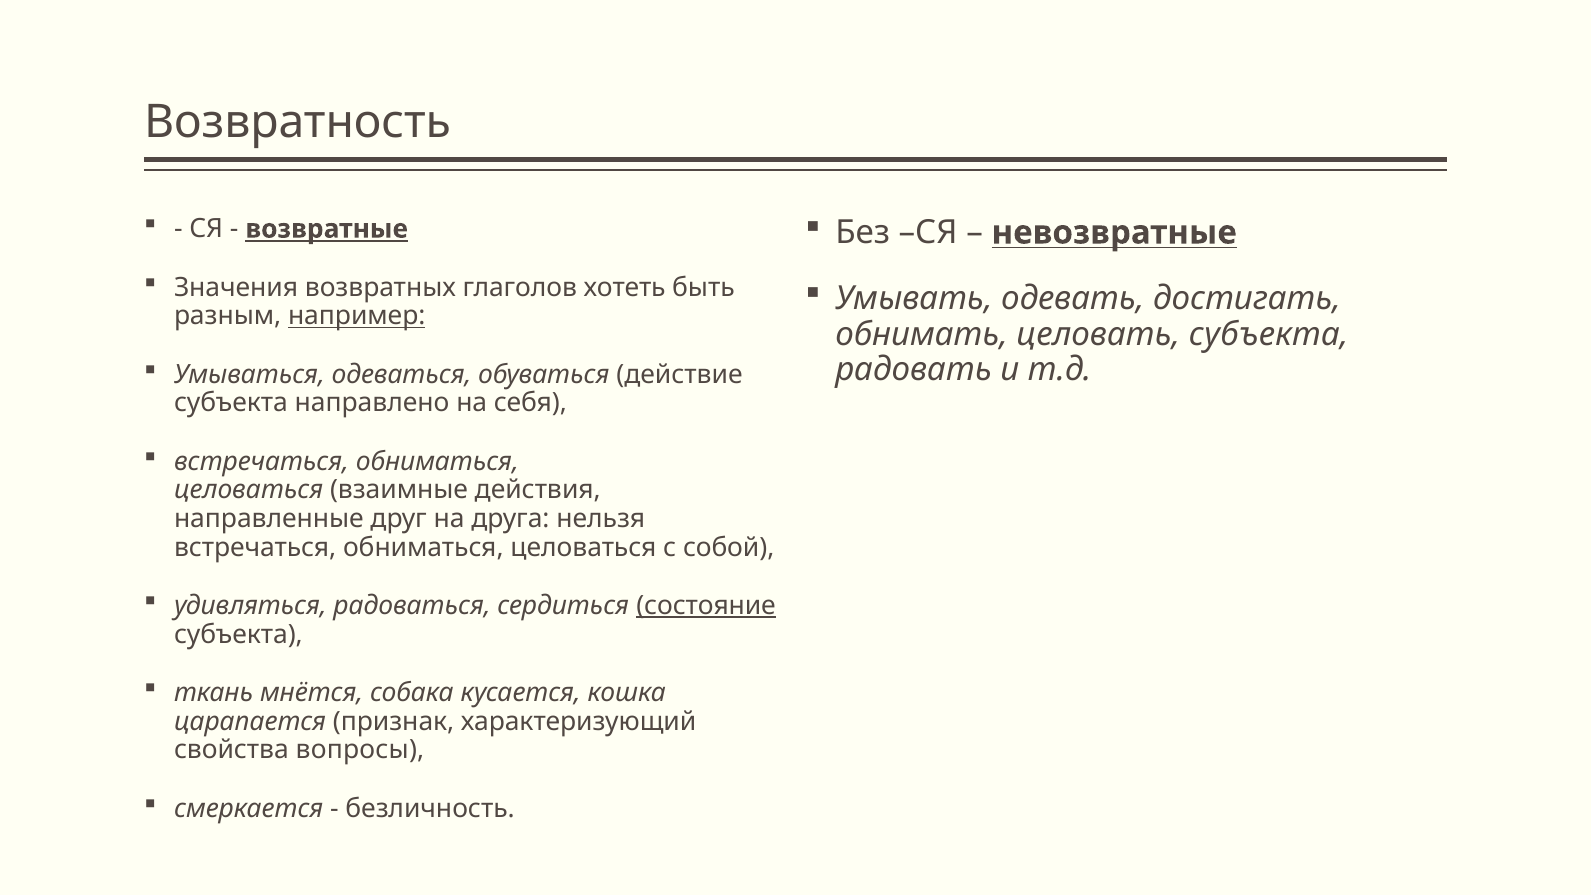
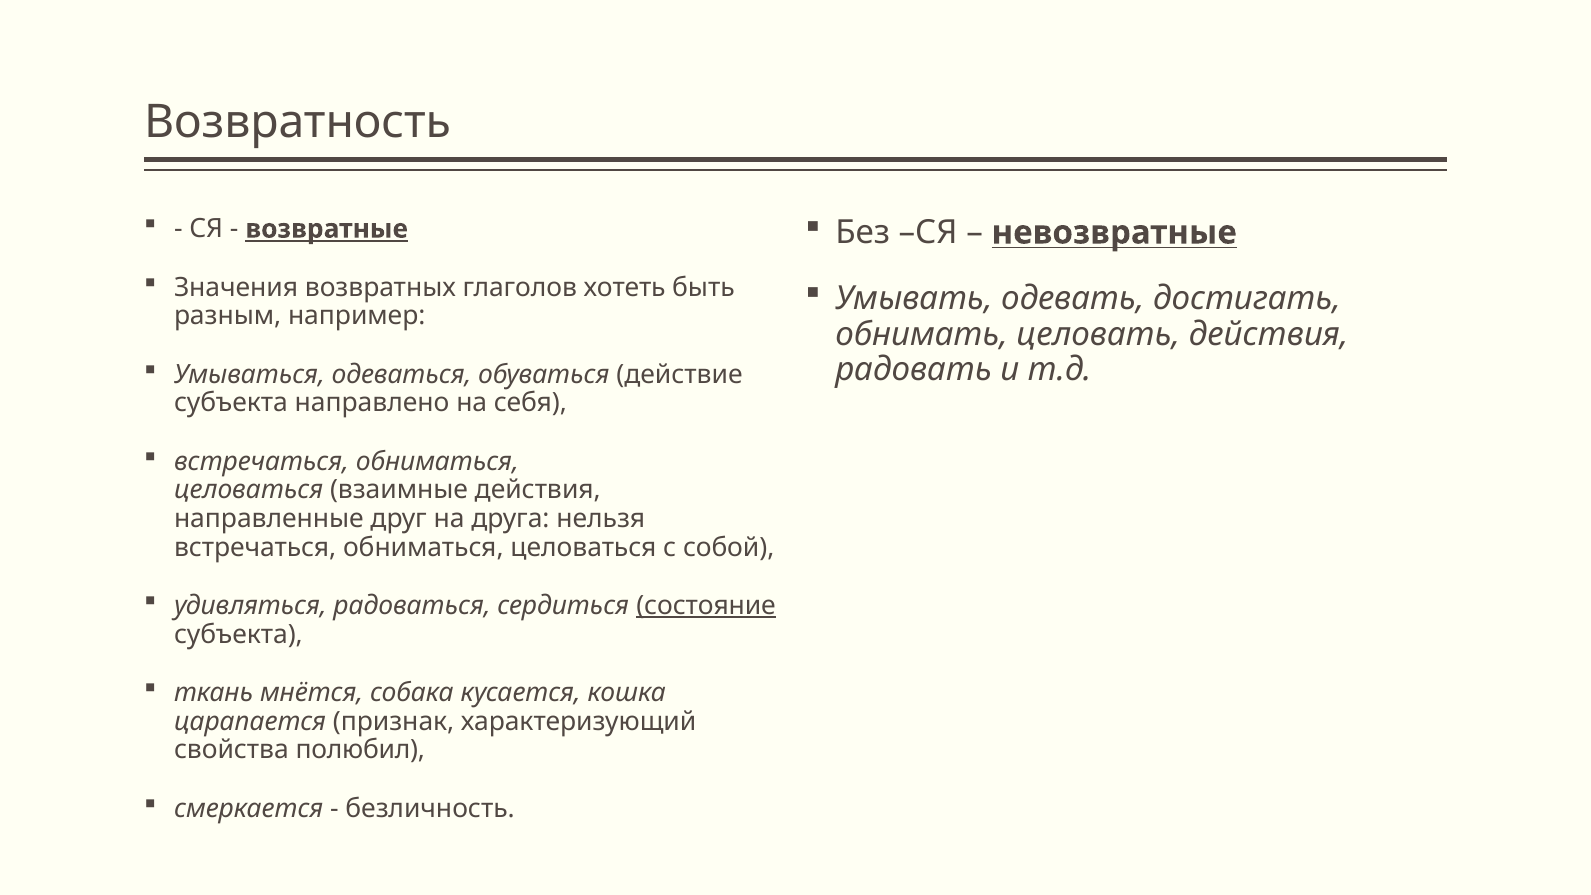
например underline: present -> none
целовать субъекта: субъекта -> действия
вопросы: вопросы -> полюбил
